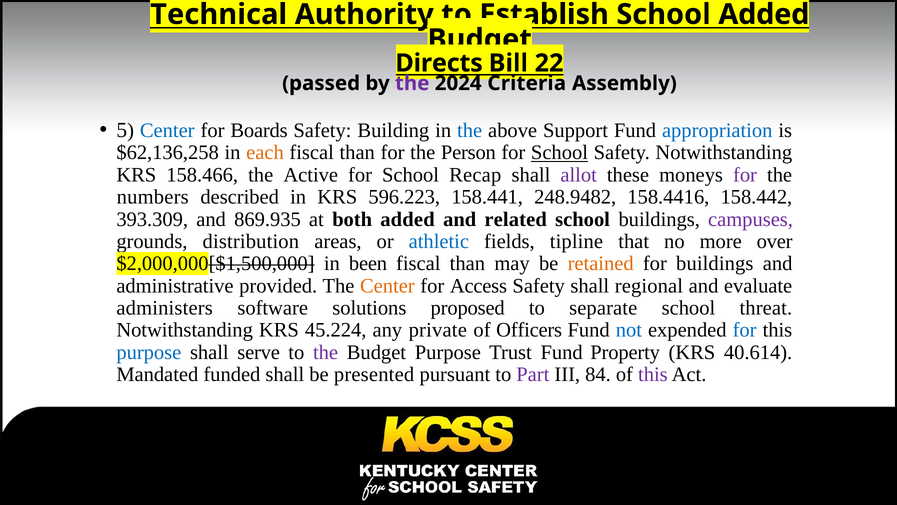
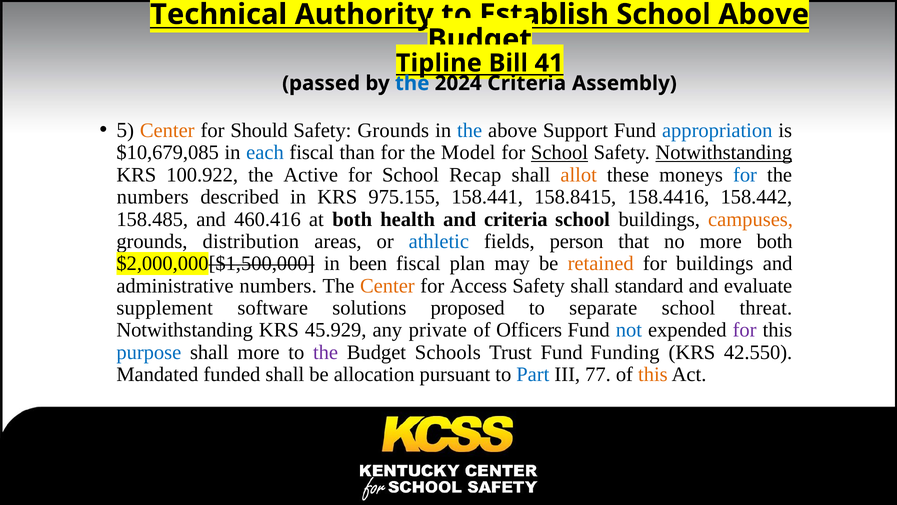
School Added: Added -> Above
Directs: Directs -> Tipline
22: 22 -> 41
the at (412, 83) colour: purple -> blue
Center at (167, 130) colour: blue -> orange
Boards: Boards -> Should
Safety Building: Building -> Grounds
$62,136,258: $62,136,258 -> $10,679,085
each colour: orange -> blue
Person: Person -> Model
Notwithstanding at (724, 153) underline: none -> present
158.466: 158.466 -> 100.922
allot colour: purple -> orange
for at (745, 175) colour: purple -> blue
596.223: 596.223 -> 975.155
248.9482: 248.9482 -> 158.8415
393.309: 393.309 -> 158.485
869.935: 869.935 -> 460.416
both added: added -> health
and related: related -> criteria
campuses colour: purple -> orange
tipline: tipline -> person
more over: over -> both
than at (467, 263): than -> plan
administrative provided: provided -> numbers
regional: regional -> standard
administers: administers -> supplement
45.224: 45.224 -> 45.929
for at (745, 330) colour: blue -> purple
shall serve: serve -> more
Budget Purpose: Purpose -> Schools
Property: Property -> Funding
40.614: 40.614 -> 42.550
presented: presented -> allocation
Part colour: purple -> blue
84: 84 -> 77
this at (653, 374) colour: purple -> orange
